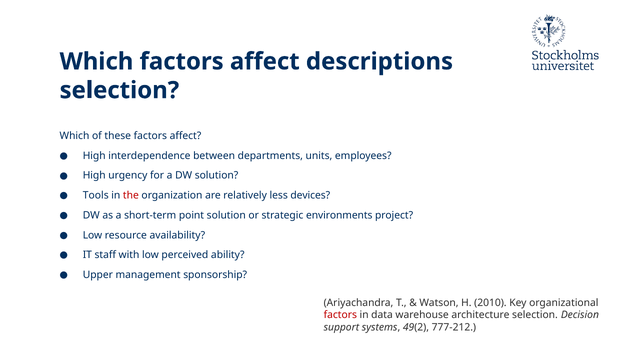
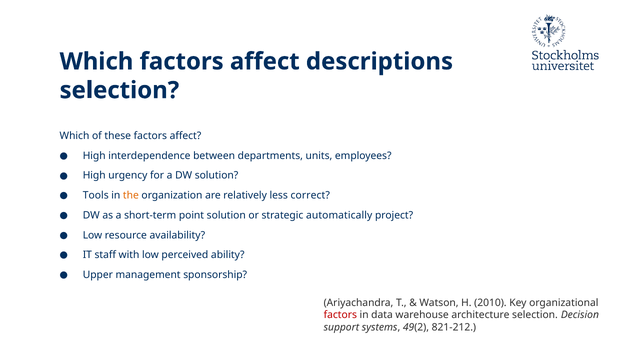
the colour: red -> orange
devices: devices -> correct
environments: environments -> automatically
777-212: 777-212 -> 821-212
